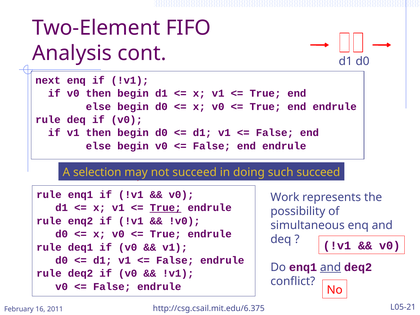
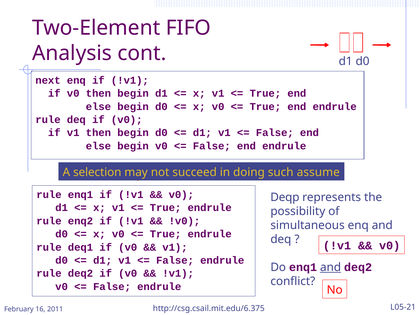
such succeed: succeed -> assume
Work: Work -> Deqp
True at (166, 208) underline: present -> none
